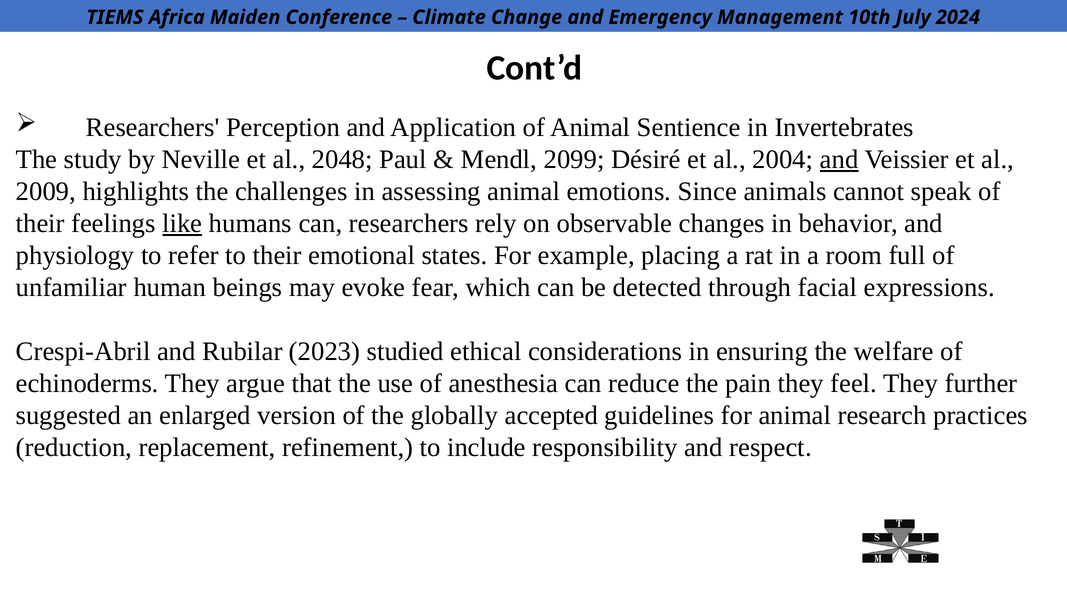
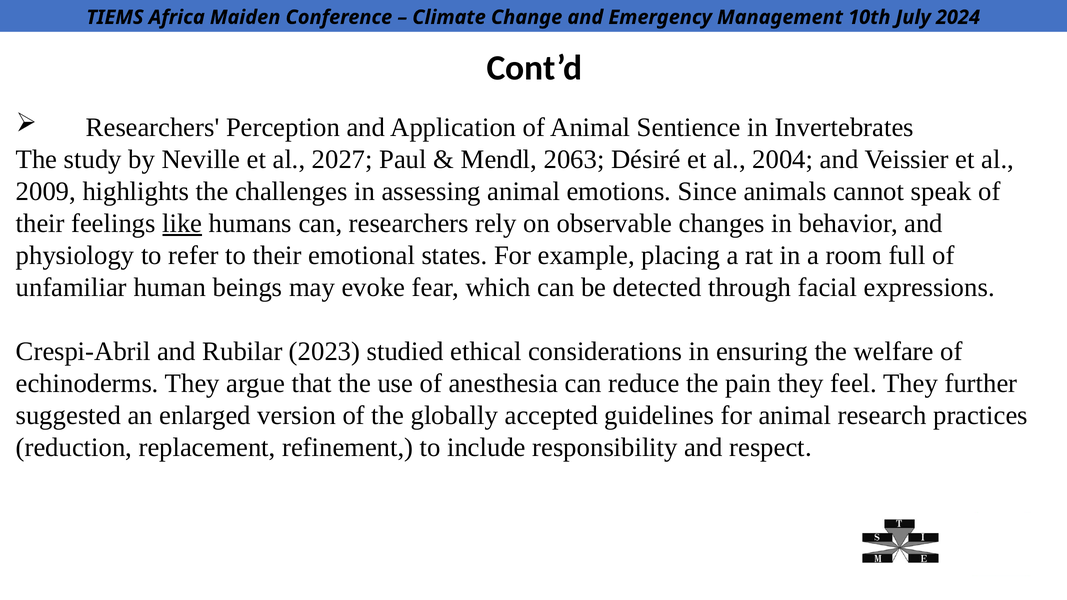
2048: 2048 -> 2027
2099: 2099 -> 2063
and at (839, 160) underline: present -> none
